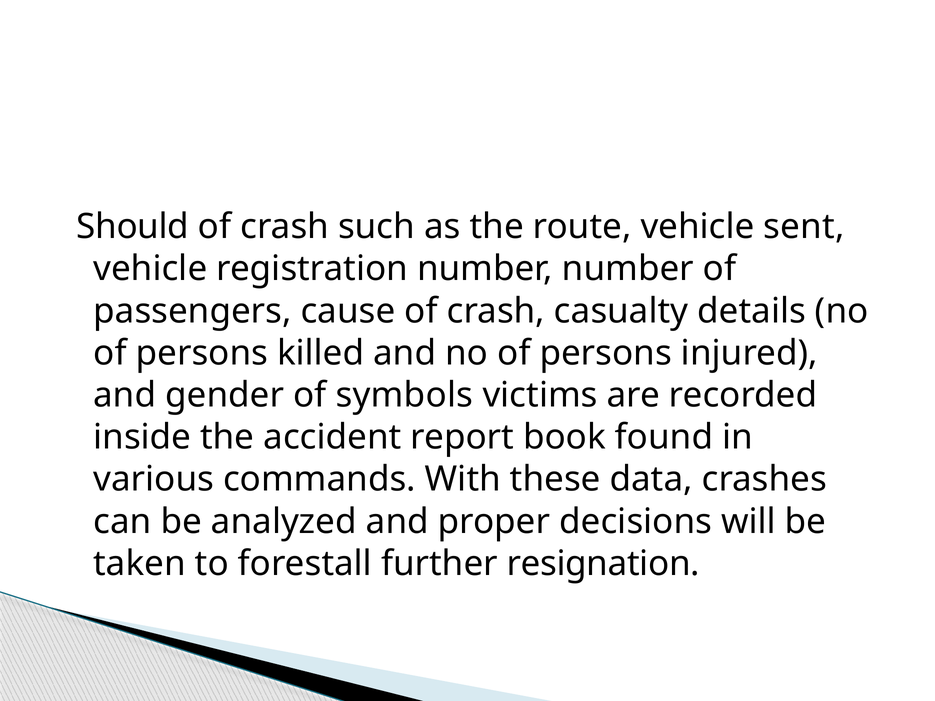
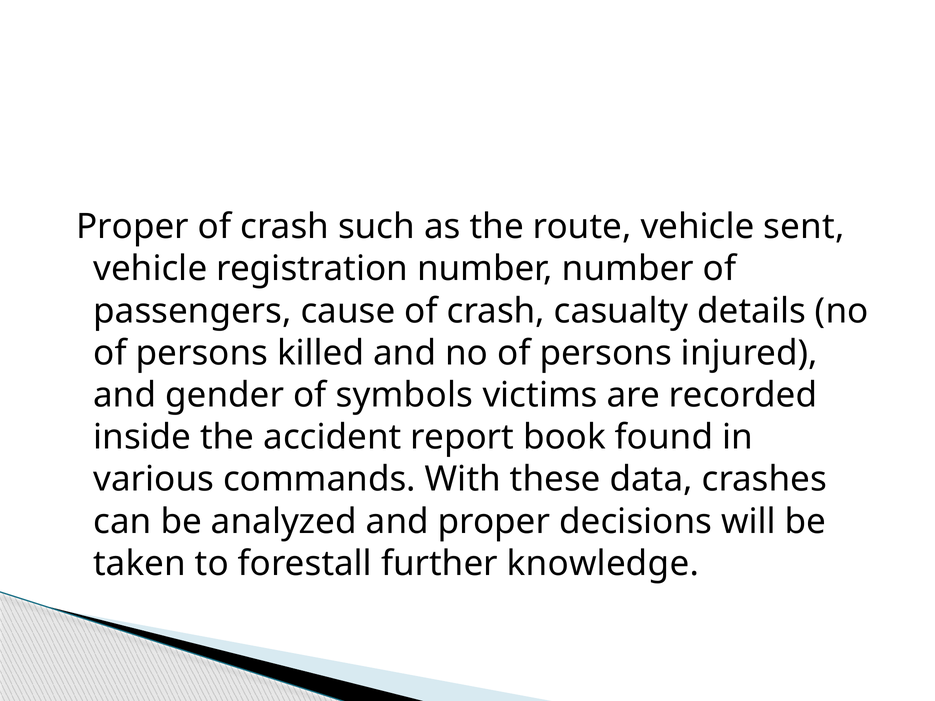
Should at (133, 227): Should -> Proper
resignation: resignation -> knowledge
